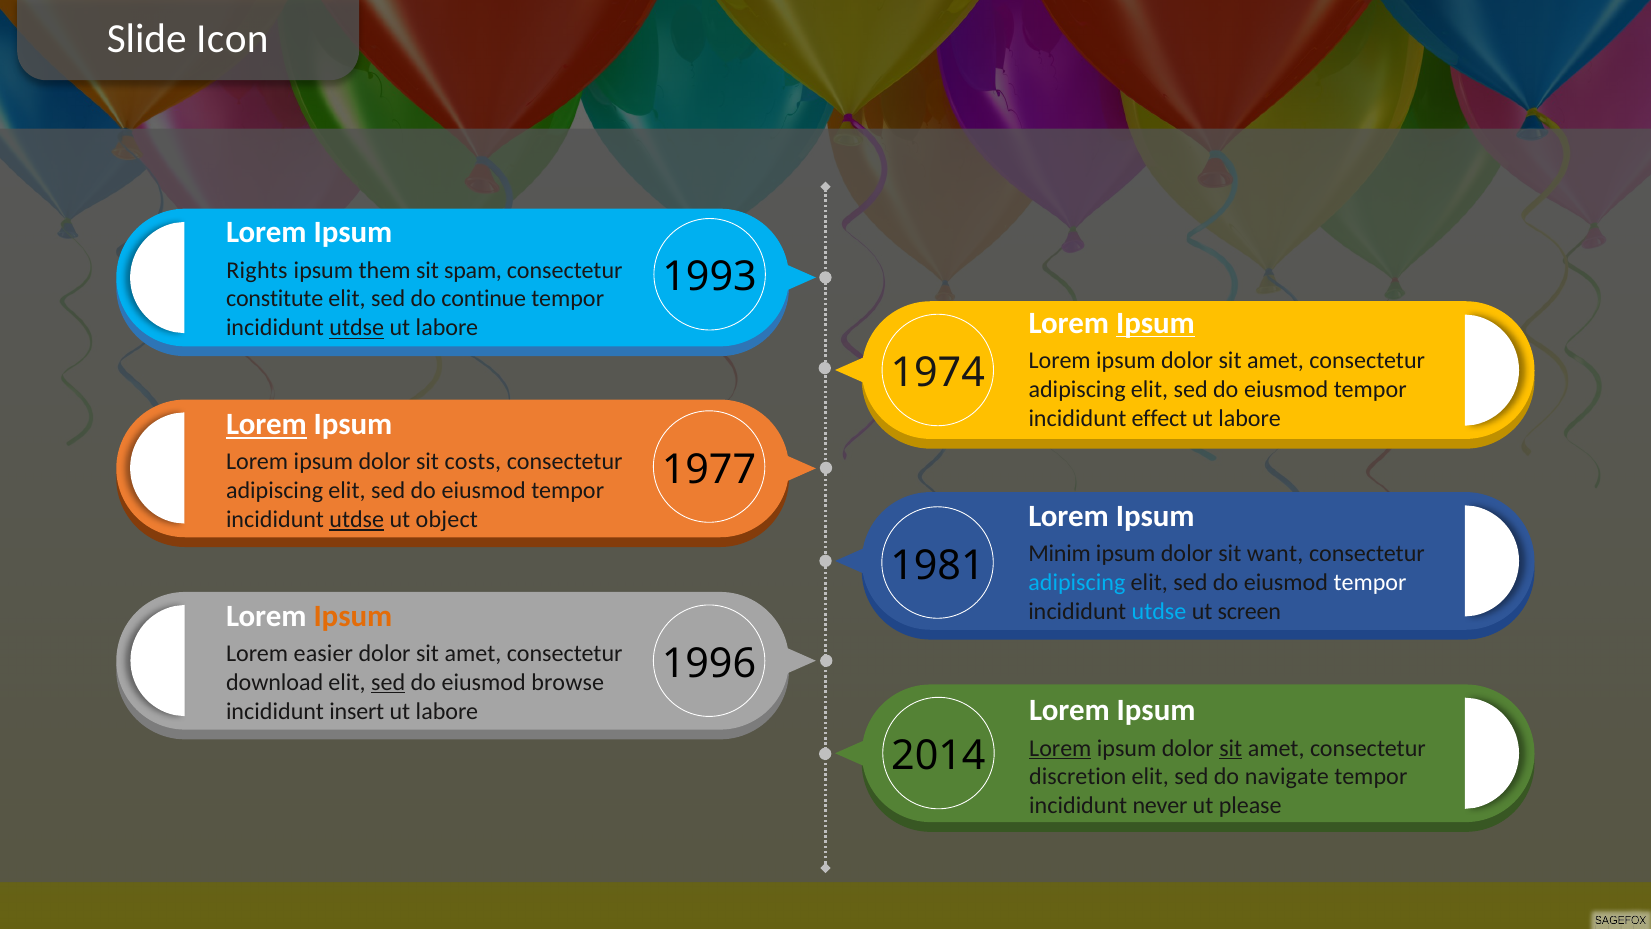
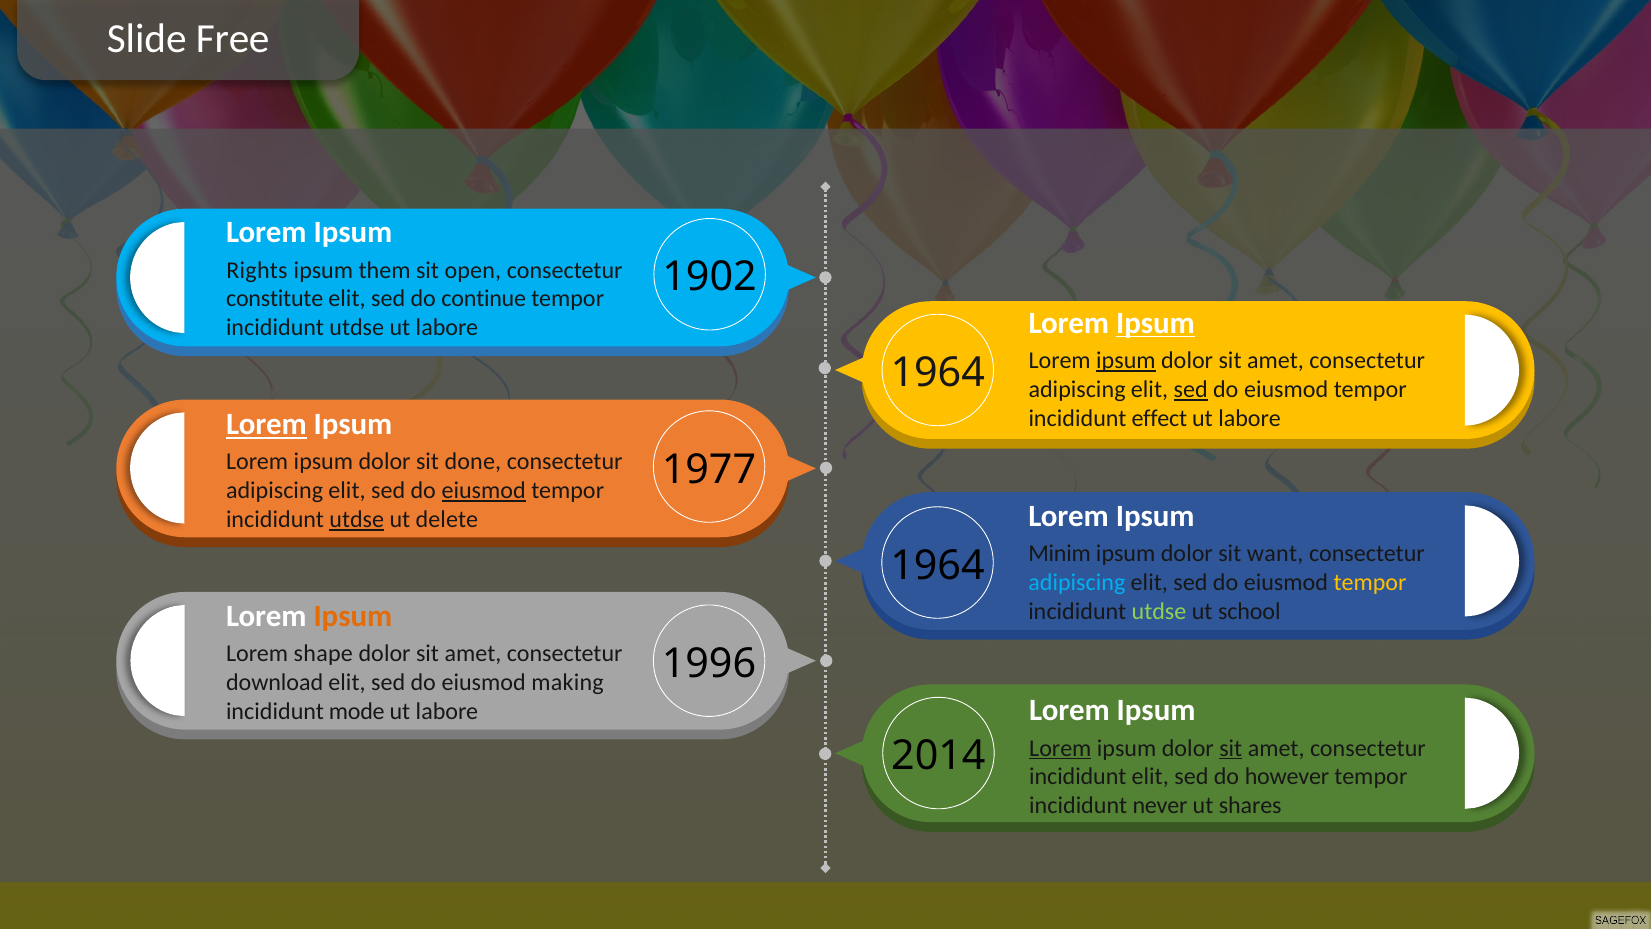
Icon: Icon -> Free
spam: spam -> open
1993: 1993 -> 1902
utdse at (357, 328) underline: present -> none
ipsum at (1126, 360) underline: none -> present
1974 at (938, 373): 1974 -> 1964
sed at (1191, 389) underline: none -> present
costs: costs -> done
eiusmod at (484, 491) underline: none -> present
object: object -> delete
1981 at (938, 565): 1981 -> 1964
tempor at (1370, 583) colour: white -> yellow
utdse at (1159, 611) colour: light blue -> light green
screen: screen -> school
easier: easier -> shape
sed at (388, 682) underline: present -> none
browse: browse -> making
insert: insert -> mode
discretion at (1078, 777): discretion -> incididunt
navigate: navigate -> however
please: please -> shares
